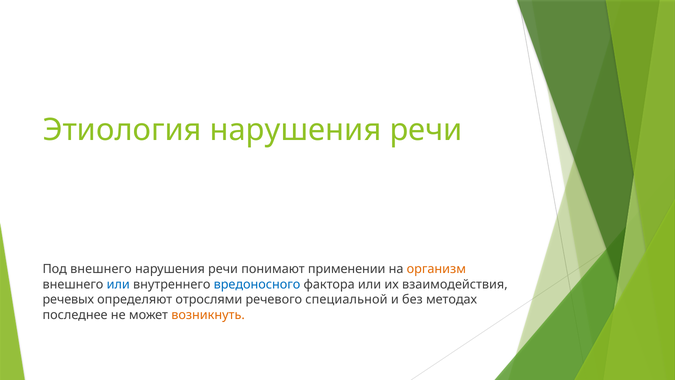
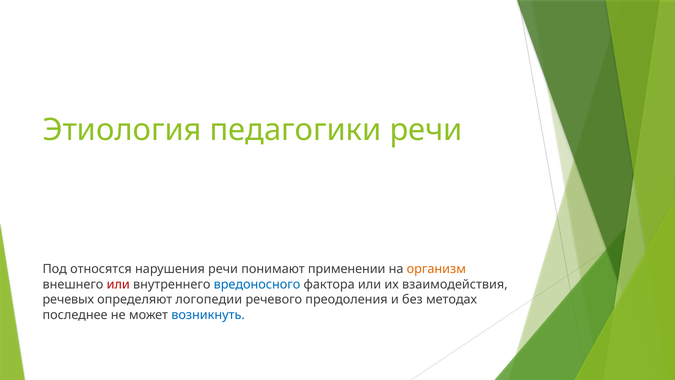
Этиология нарушения: нарушения -> педагогики
Под внешнего: внешнего -> относятся
или at (118, 284) colour: blue -> red
отрослями: отрослями -> логопедии
специальной: специальной -> преодоления
возникнуть colour: orange -> blue
